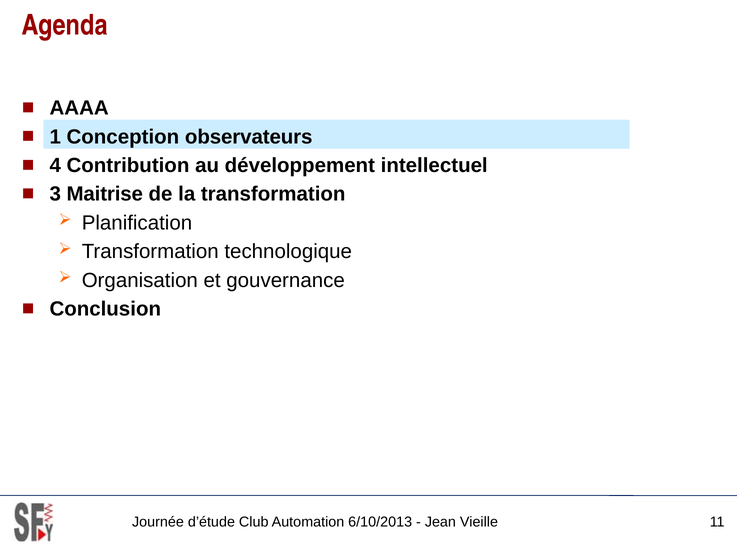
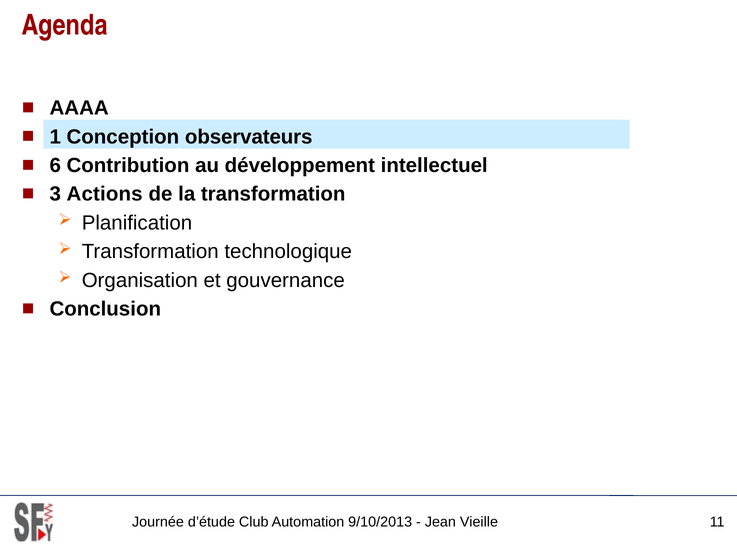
4: 4 -> 6
Maitrise: Maitrise -> Actions
6/10/2013: 6/10/2013 -> 9/10/2013
